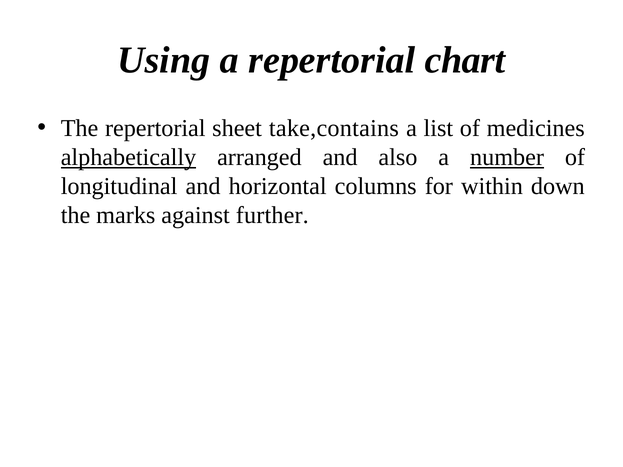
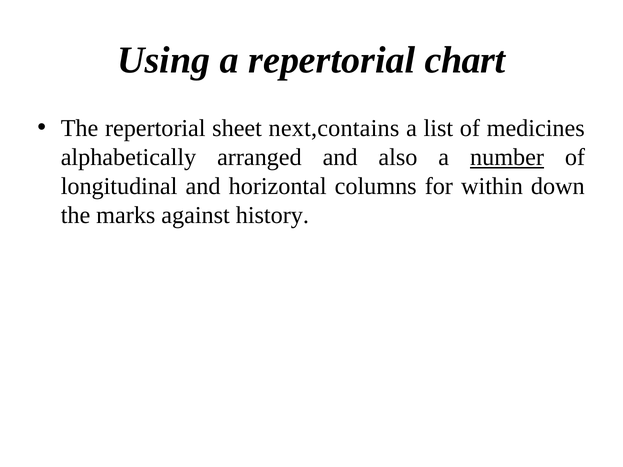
take,contains: take,contains -> next,contains
alphabetically underline: present -> none
further: further -> history
